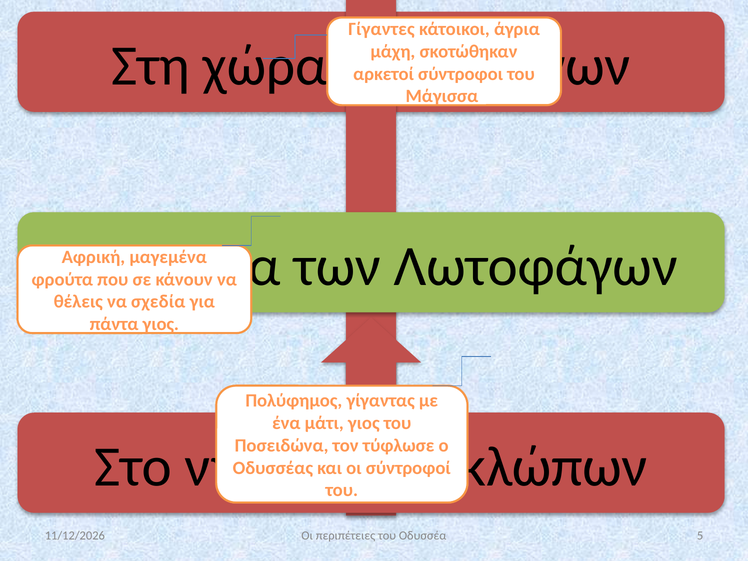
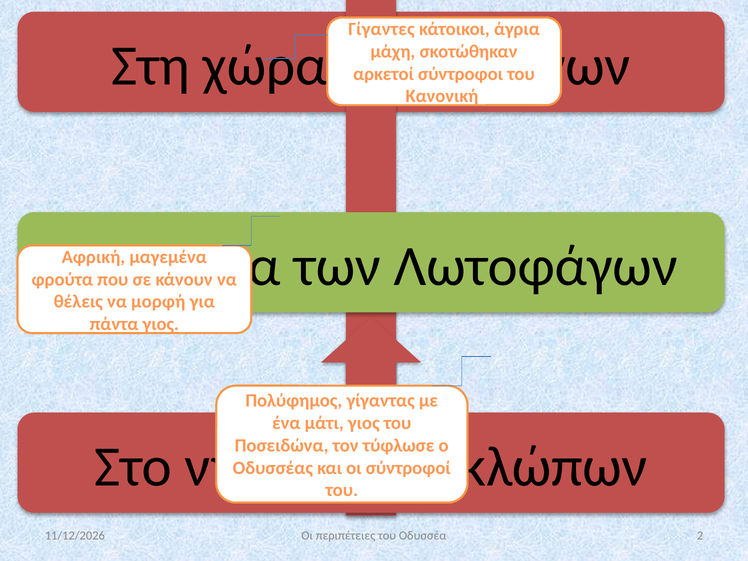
Μάγισσα: Μάγισσα -> Κανονική
σχεδία: σχεδία -> μορφή
5: 5 -> 2
